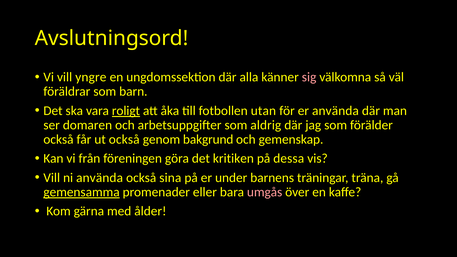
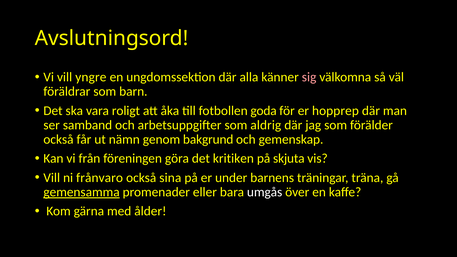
roligt underline: present -> none
utan: utan -> goda
er använda: använda -> hopprep
domaren: domaren -> samband
ut också: också -> nämn
dessa: dessa -> skjuta
ni använda: använda -> frånvaro
umgås colour: pink -> white
